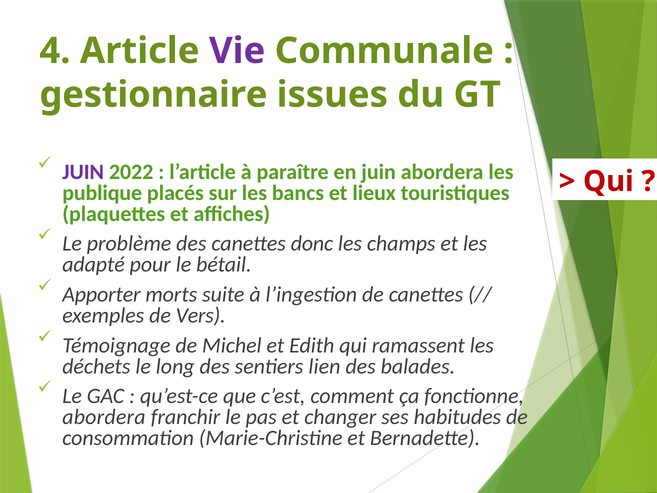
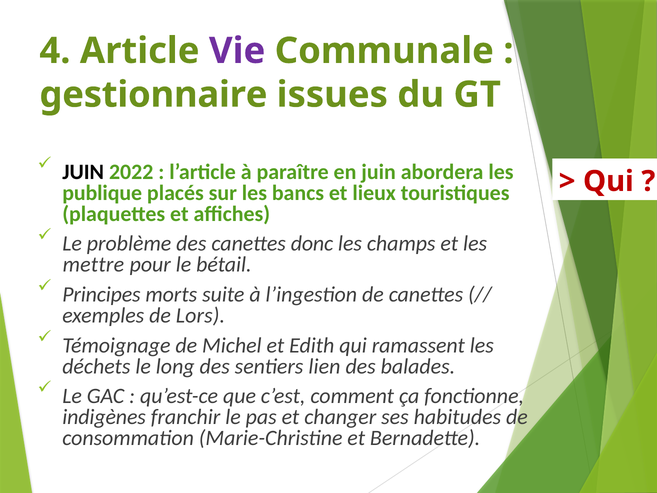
JUIN at (83, 172) colour: purple -> black
adapté: adapté -> mettre
Apporter: Apporter -> Principes
Vers: Vers -> Lors
abordera at (104, 417): abordera -> indigènes
